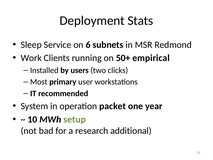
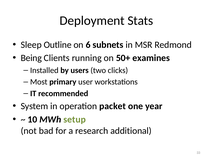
Service: Service -> Outline
Work: Work -> Being
empirical: empirical -> examines
